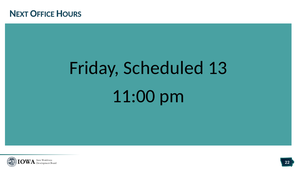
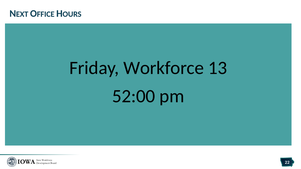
Scheduled: Scheduled -> Workforce
11:00: 11:00 -> 52:00
